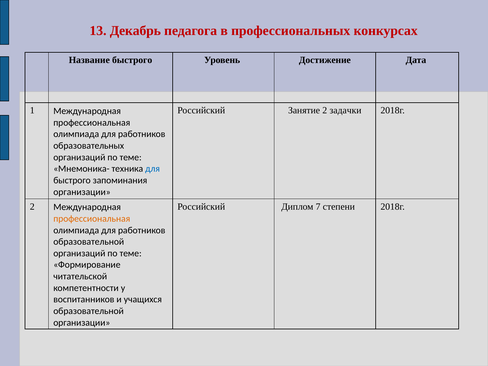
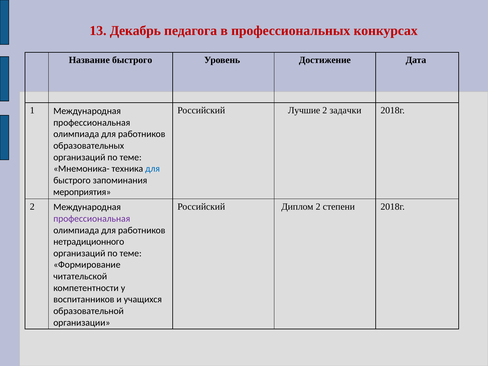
Занятие: Занятие -> Лучшие
организации at (82, 192): организации -> мероприятия
Диплом 7: 7 -> 2
профессиональная at (92, 219) colour: orange -> purple
образовательной at (89, 242): образовательной -> нетрадиционного
